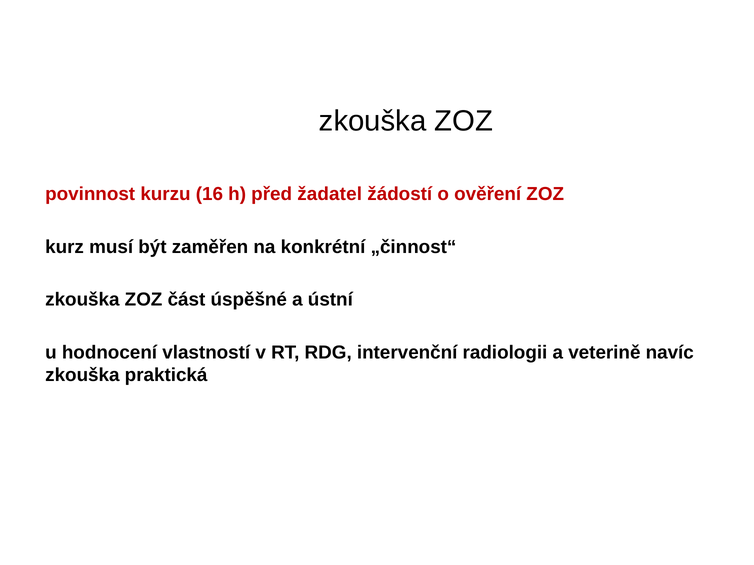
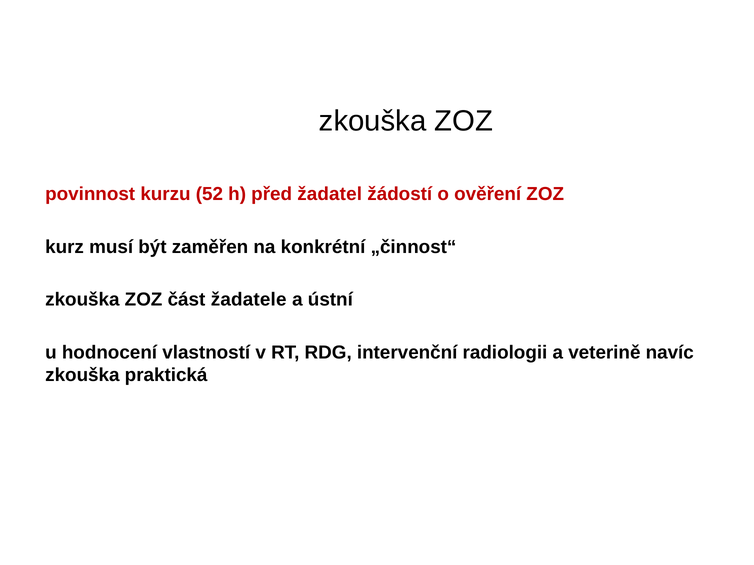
16: 16 -> 52
úspěšné: úspěšné -> žadatele
